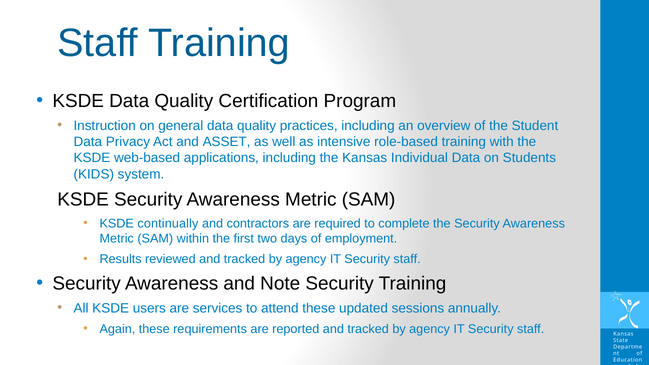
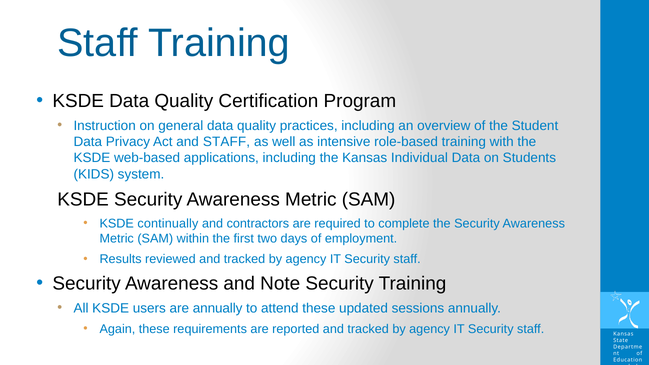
and ASSET: ASSET -> STAFF
are services: services -> annually
